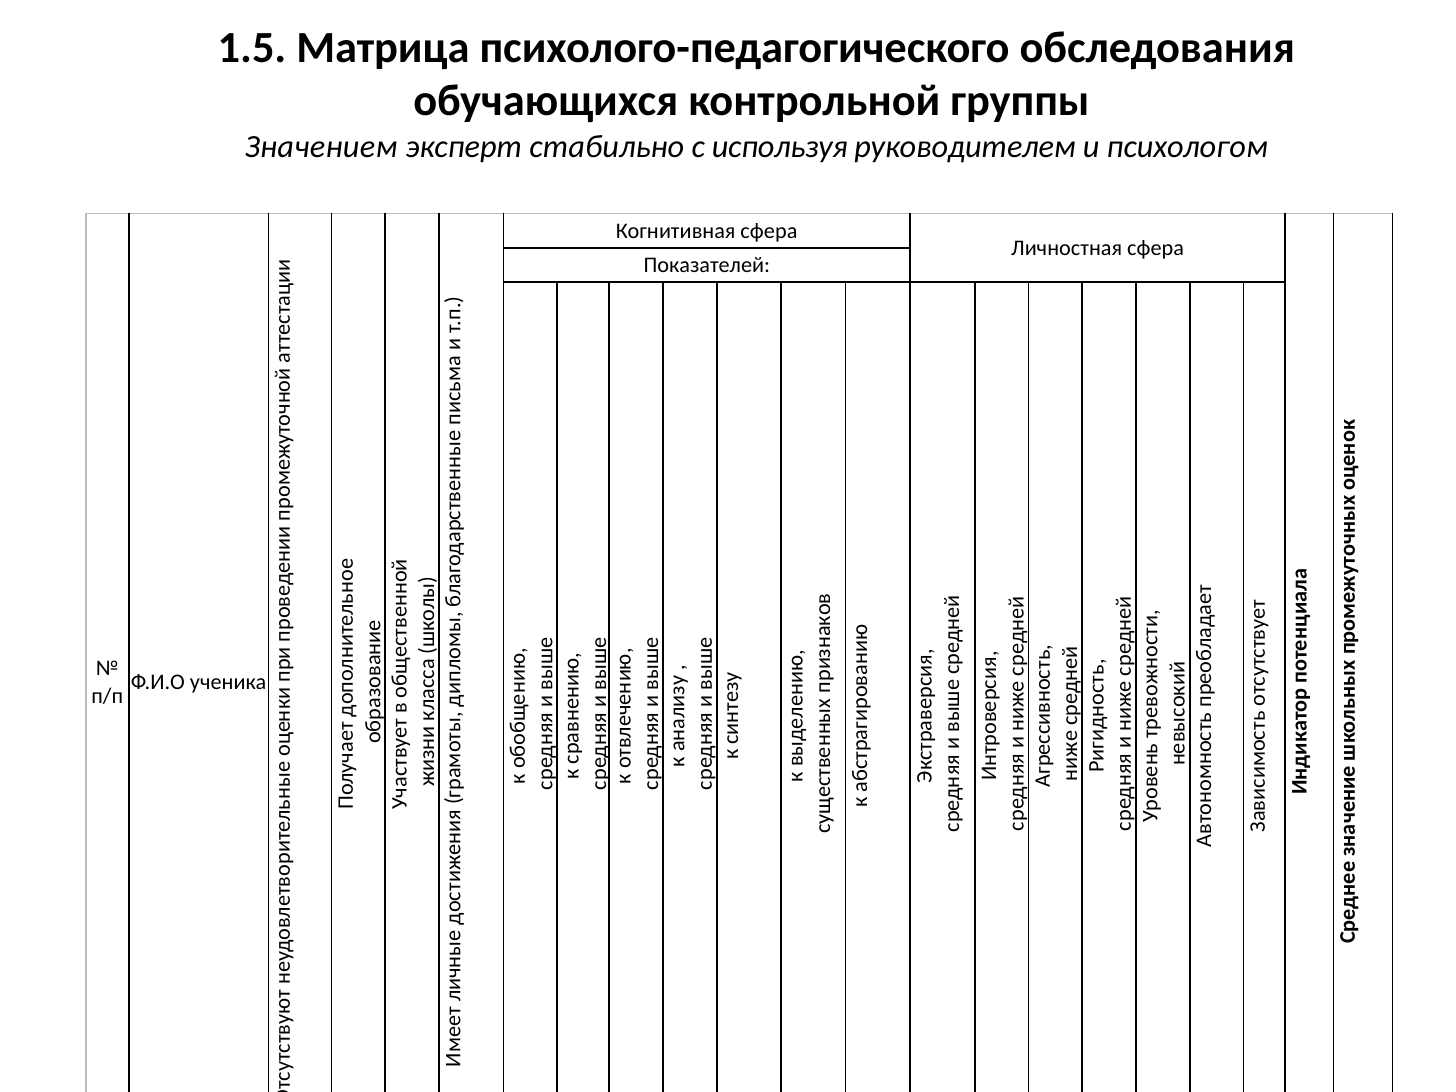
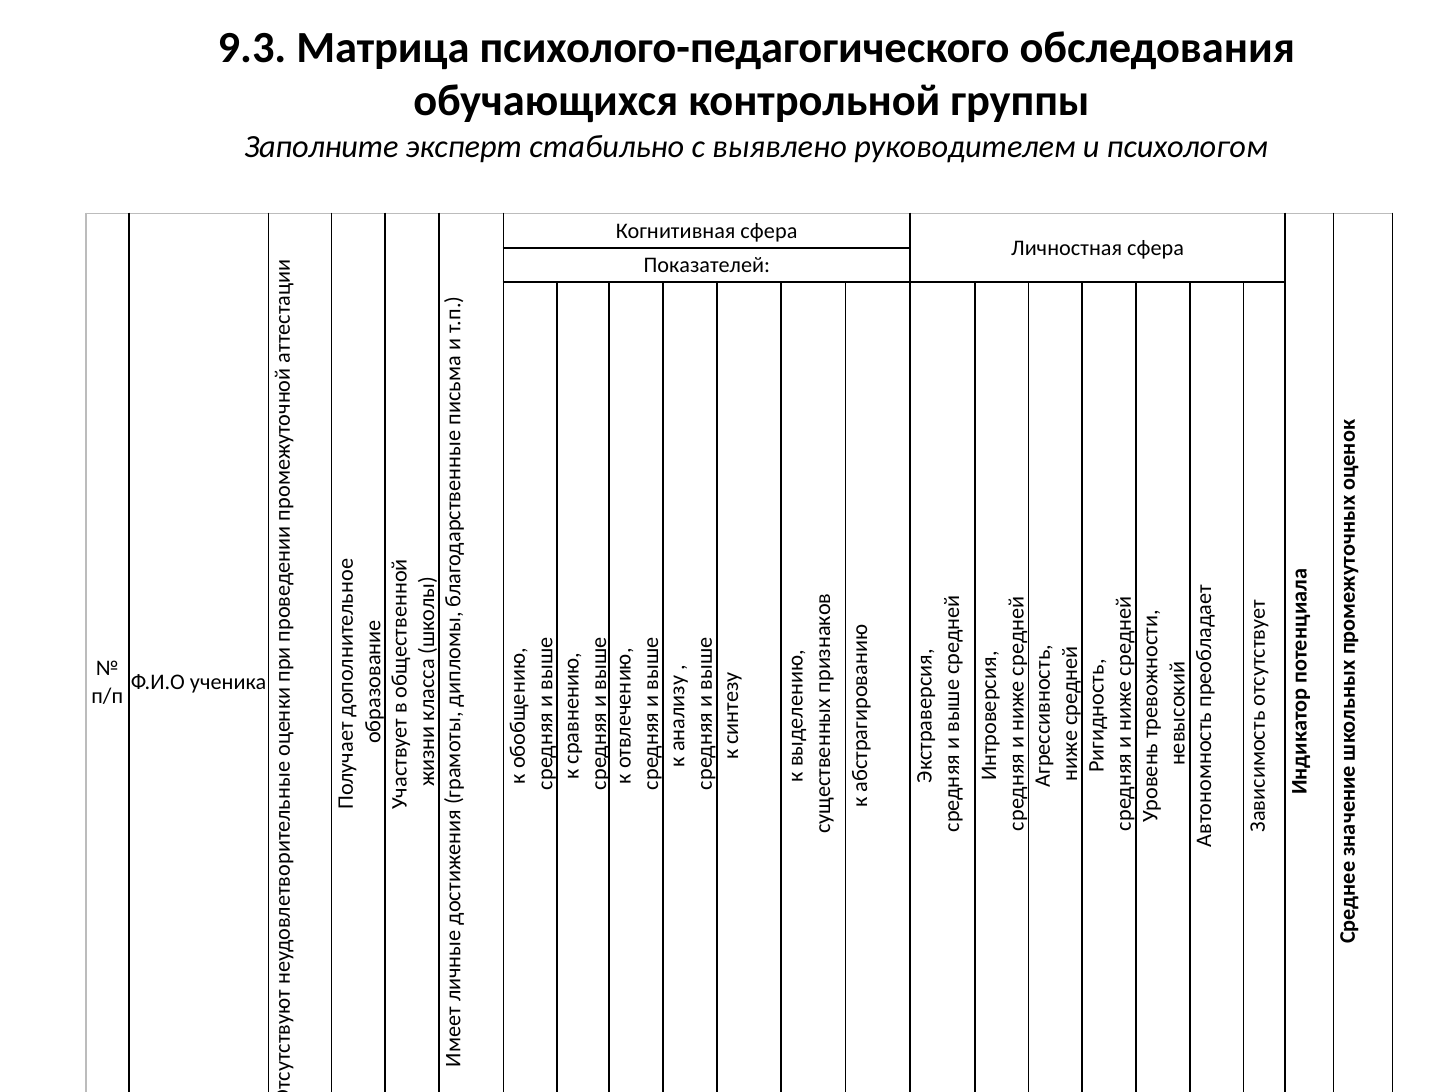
1.5: 1.5 -> 9.3
Значением: Значением -> Заполните
используя: используя -> выявлено
